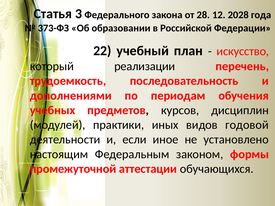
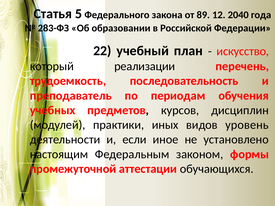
3: 3 -> 5
28: 28 -> 89
2028: 2028 -> 2040
373-ФЗ: 373-ФЗ -> 283-ФЗ
дополнениями: дополнениями -> преподаватель
годовой: годовой -> уровень
